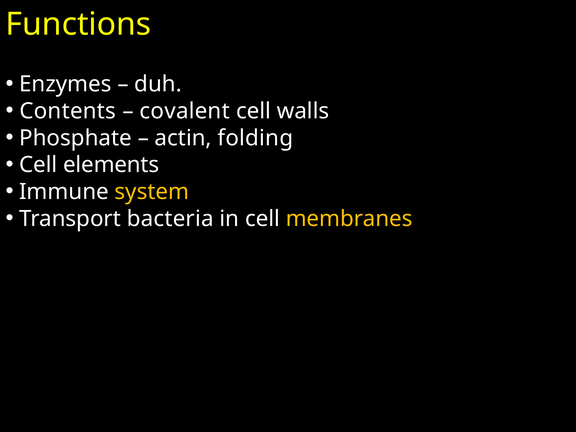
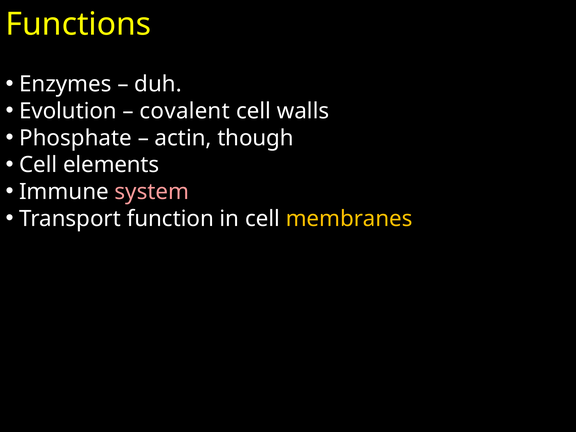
Contents: Contents -> Evolution
folding: folding -> though
system colour: yellow -> pink
bacteria: bacteria -> function
